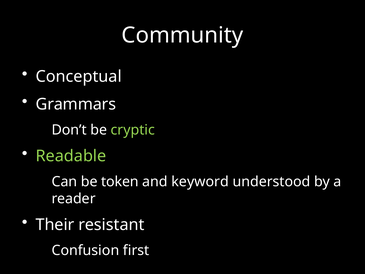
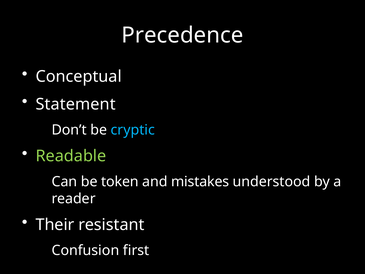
Community: Community -> Precedence
Grammars: Grammars -> Statement
cryptic colour: light green -> light blue
keyword: keyword -> mistakes
